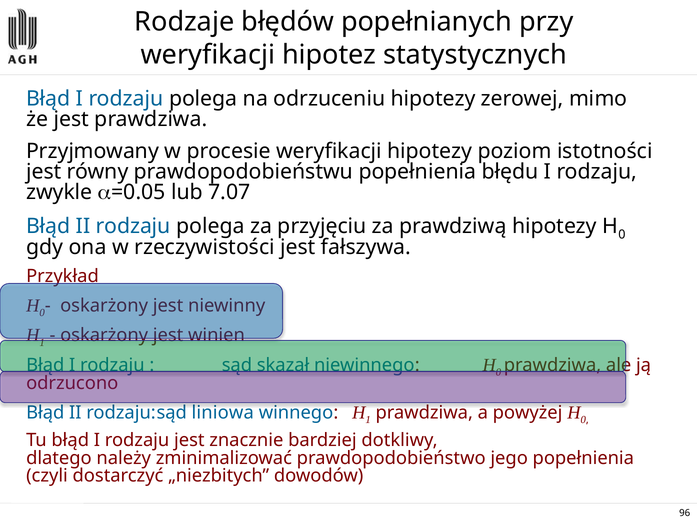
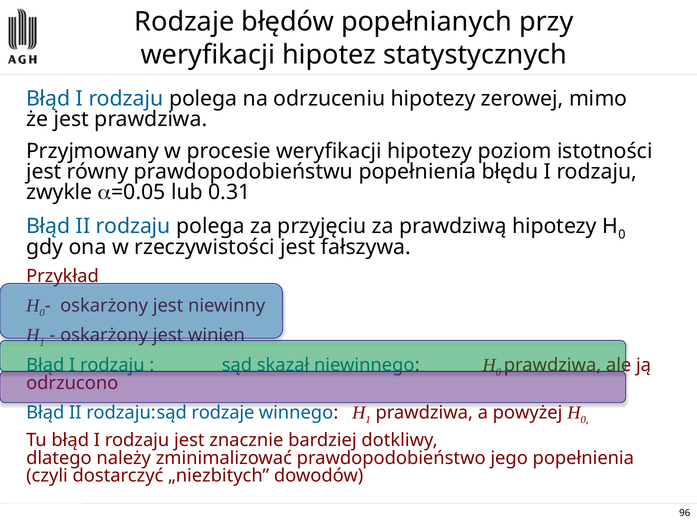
7.07: 7.07 -> 0.31
liniowa at (223, 412): liniowa -> rodzaje
